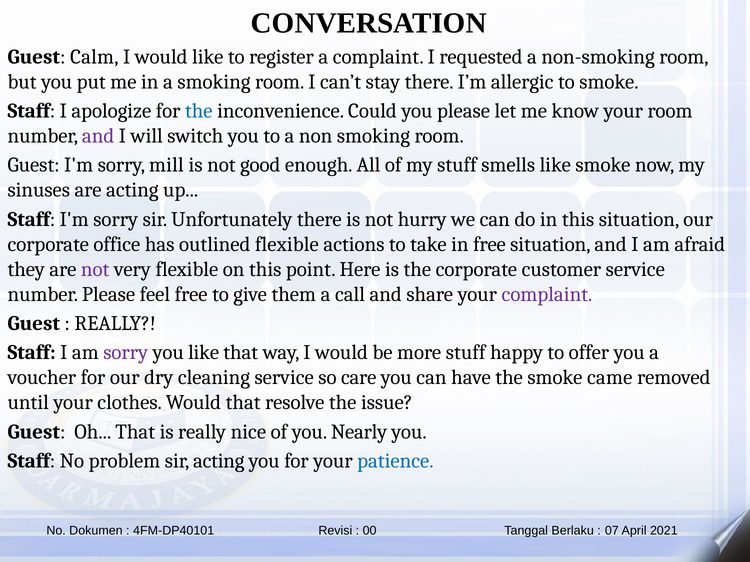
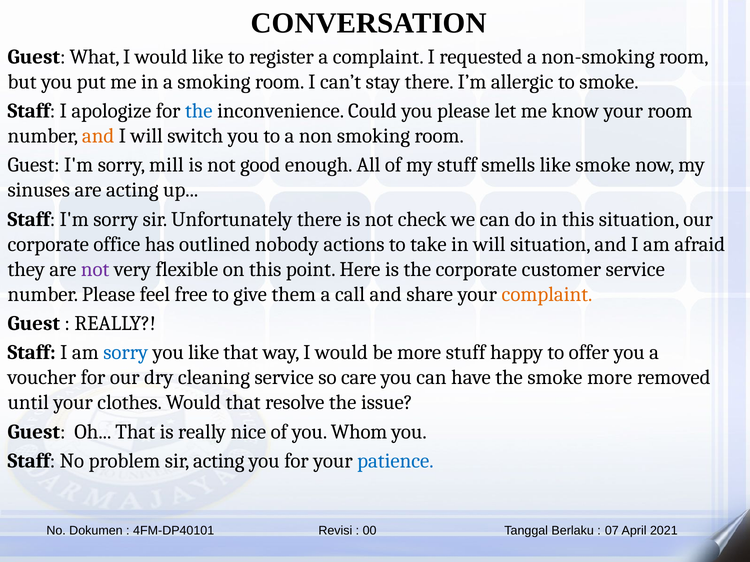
Calm: Calm -> What
and at (98, 136) colour: purple -> orange
hurry: hurry -> check
outlined flexible: flexible -> nobody
in free: free -> will
complaint at (547, 294) colour: purple -> orange
sorry at (126, 353) colour: purple -> blue
smoke came: came -> more
Nearly: Nearly -> Whom
